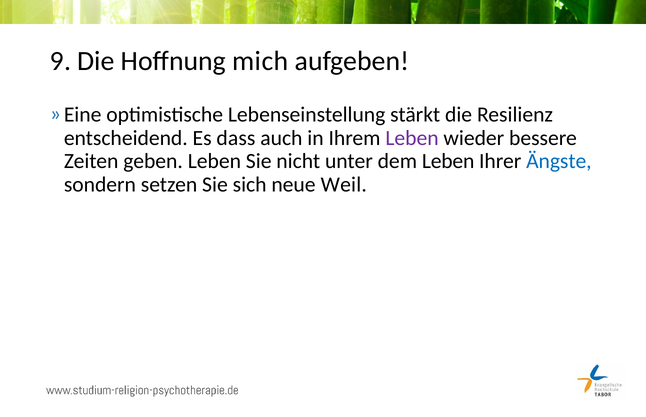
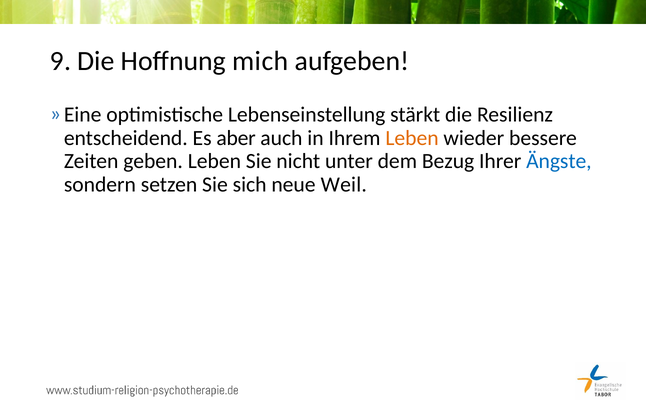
dass: dass -> aber
Leben at (412, 138) colour: purple -> orange
dem Leben: Leben -> Bezug
